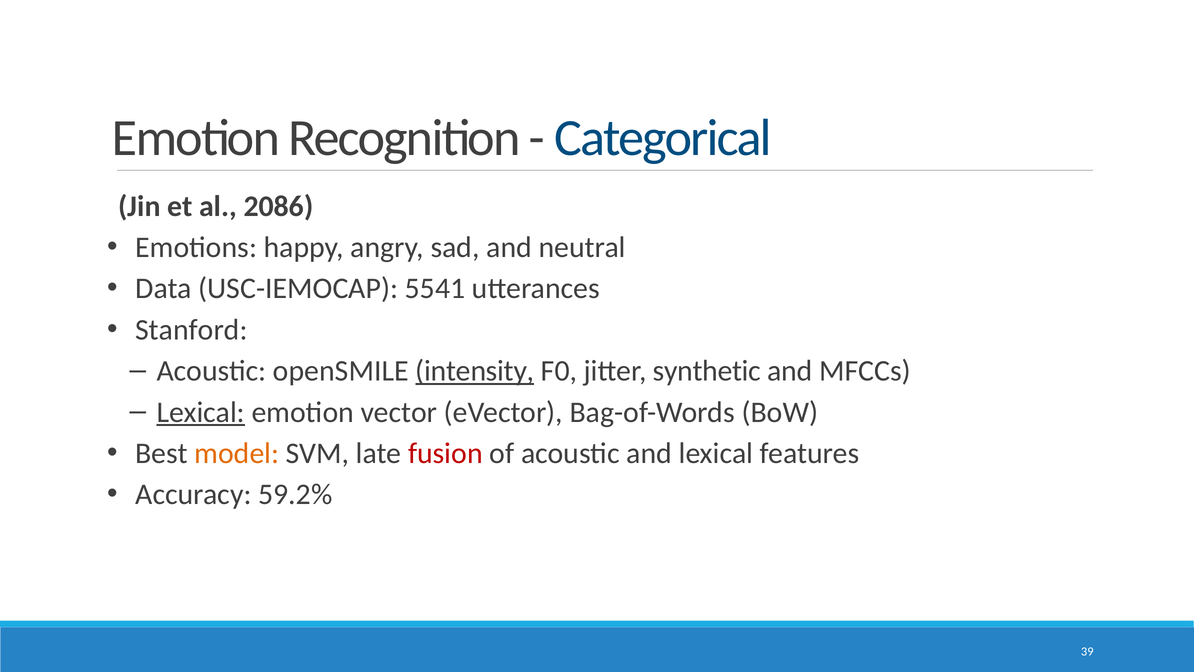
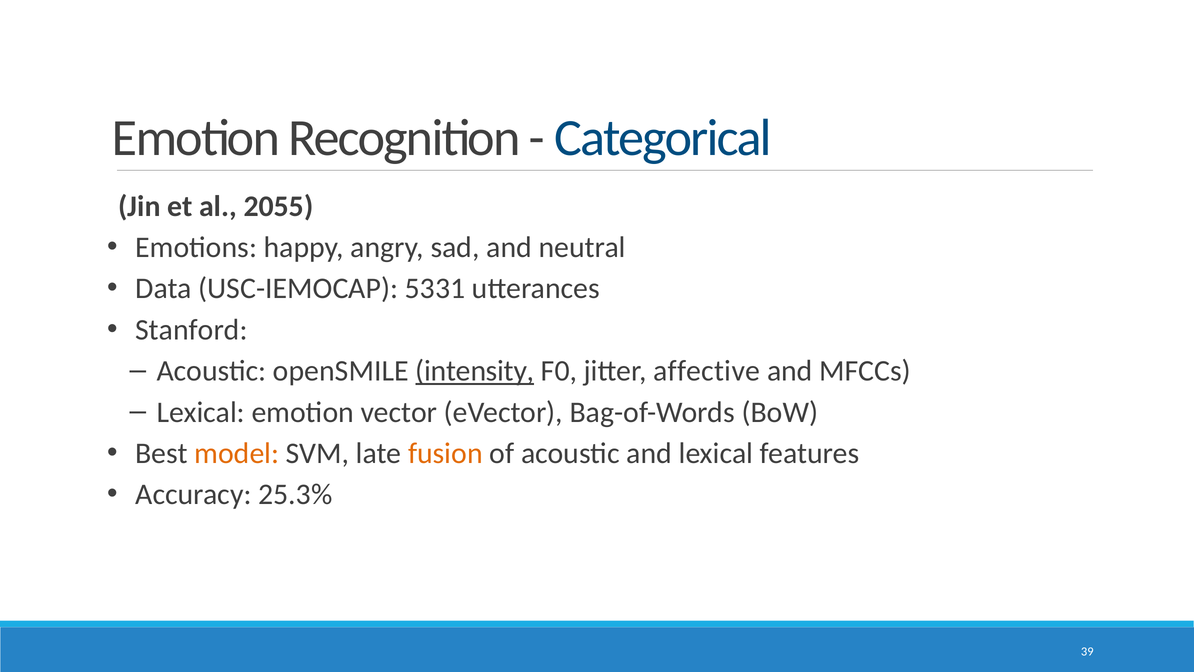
2086: 2086 -> 2055
5541: 5541 -> 5331
synthetic: synthetic -> affective
Lexical at (201, 412) underline: present -> none
fusion colour: red -> orange
59.2%: 59.2% -> 25.3%
